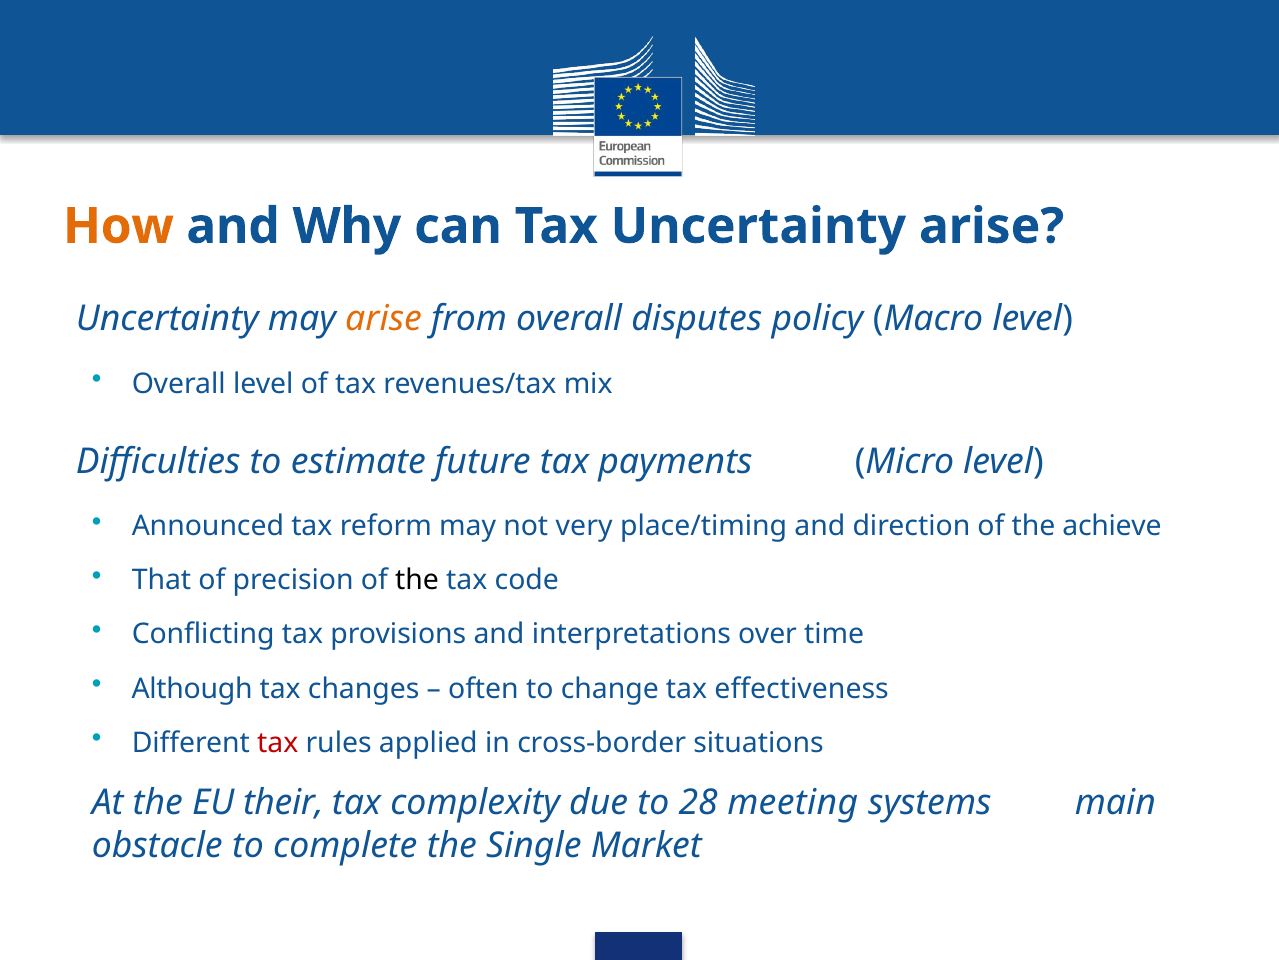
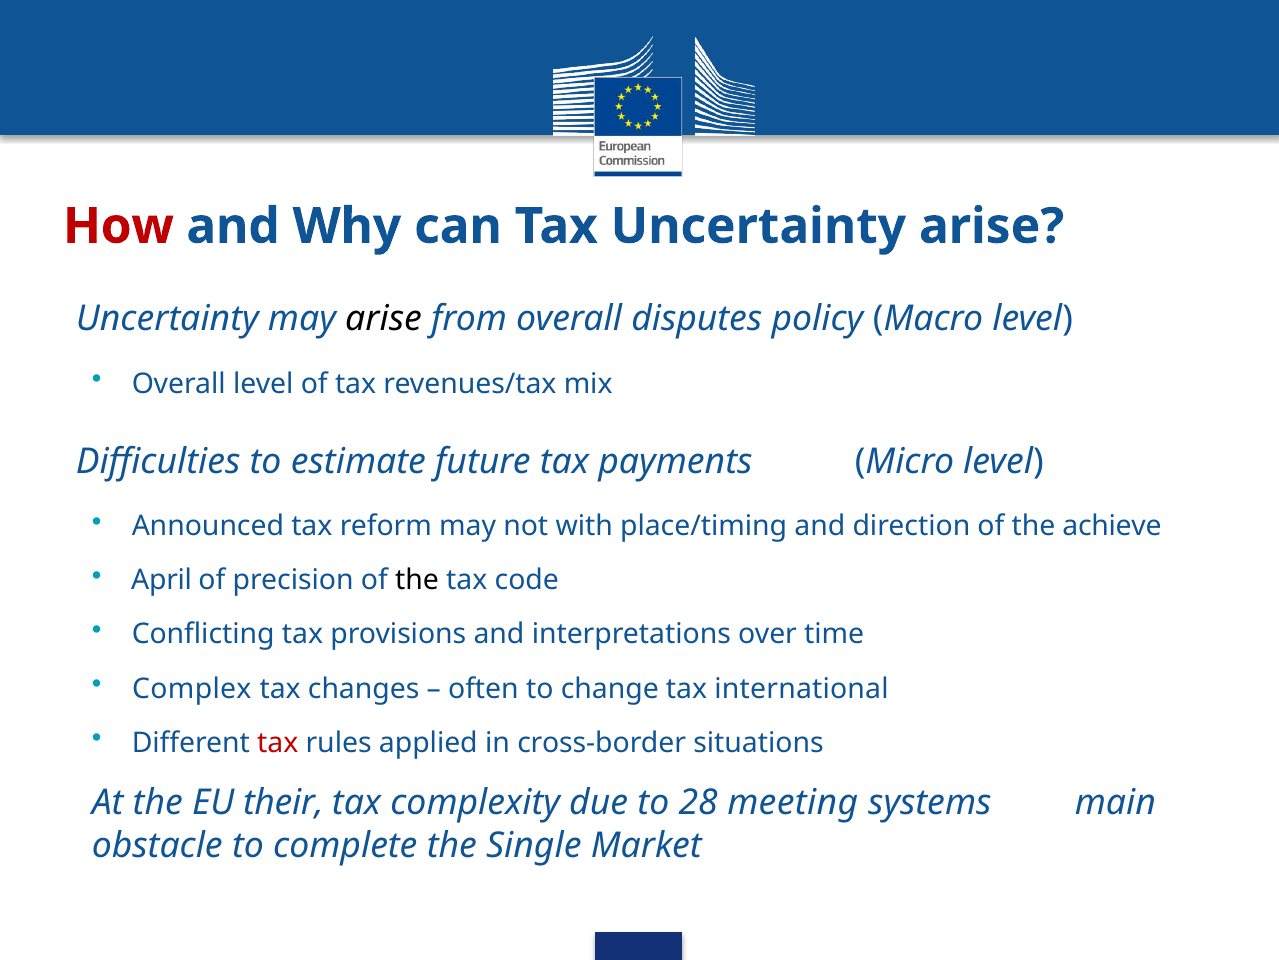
How colour: orange -> red
arise at (384, 318) colour: orange -> black
very: very -> with
That: That -> April
Although: Although -> Complex
effectiveness: effectiveness -> international
